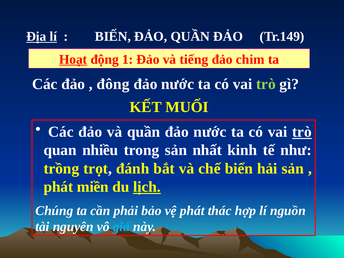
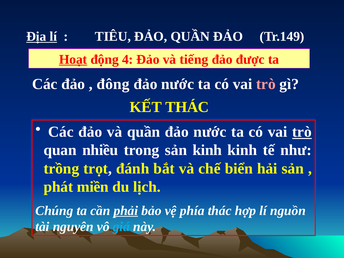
BIẾN: BIẾN -> TIÊU
1: 1 -> 4
chim: chim -> được
trò at (266, 84) colour: light green -> pink
KẾT MUỐI: MUỐI -> THÁC
sản nhất: nhất -> kinh
lịch underline: present -> none
phải underline: none -> present
vệ phát: phát -> phía
